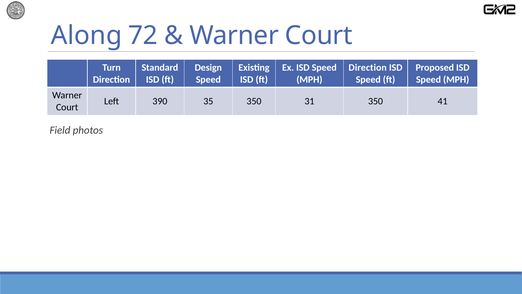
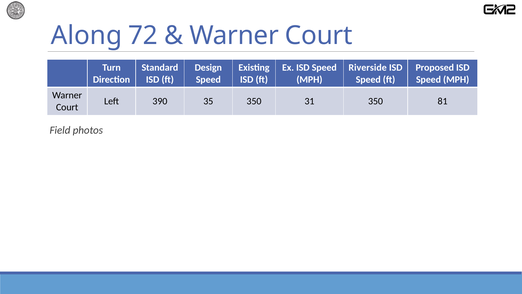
Direction at (368, 67): Direction -> Riverside
41: 41 -> 81
